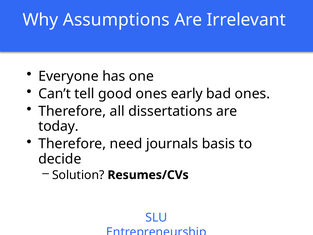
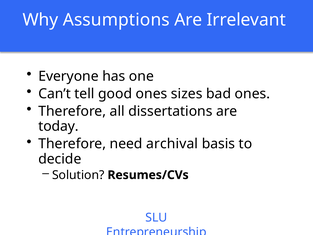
early: early -> sizes
journals: journals -> archival
